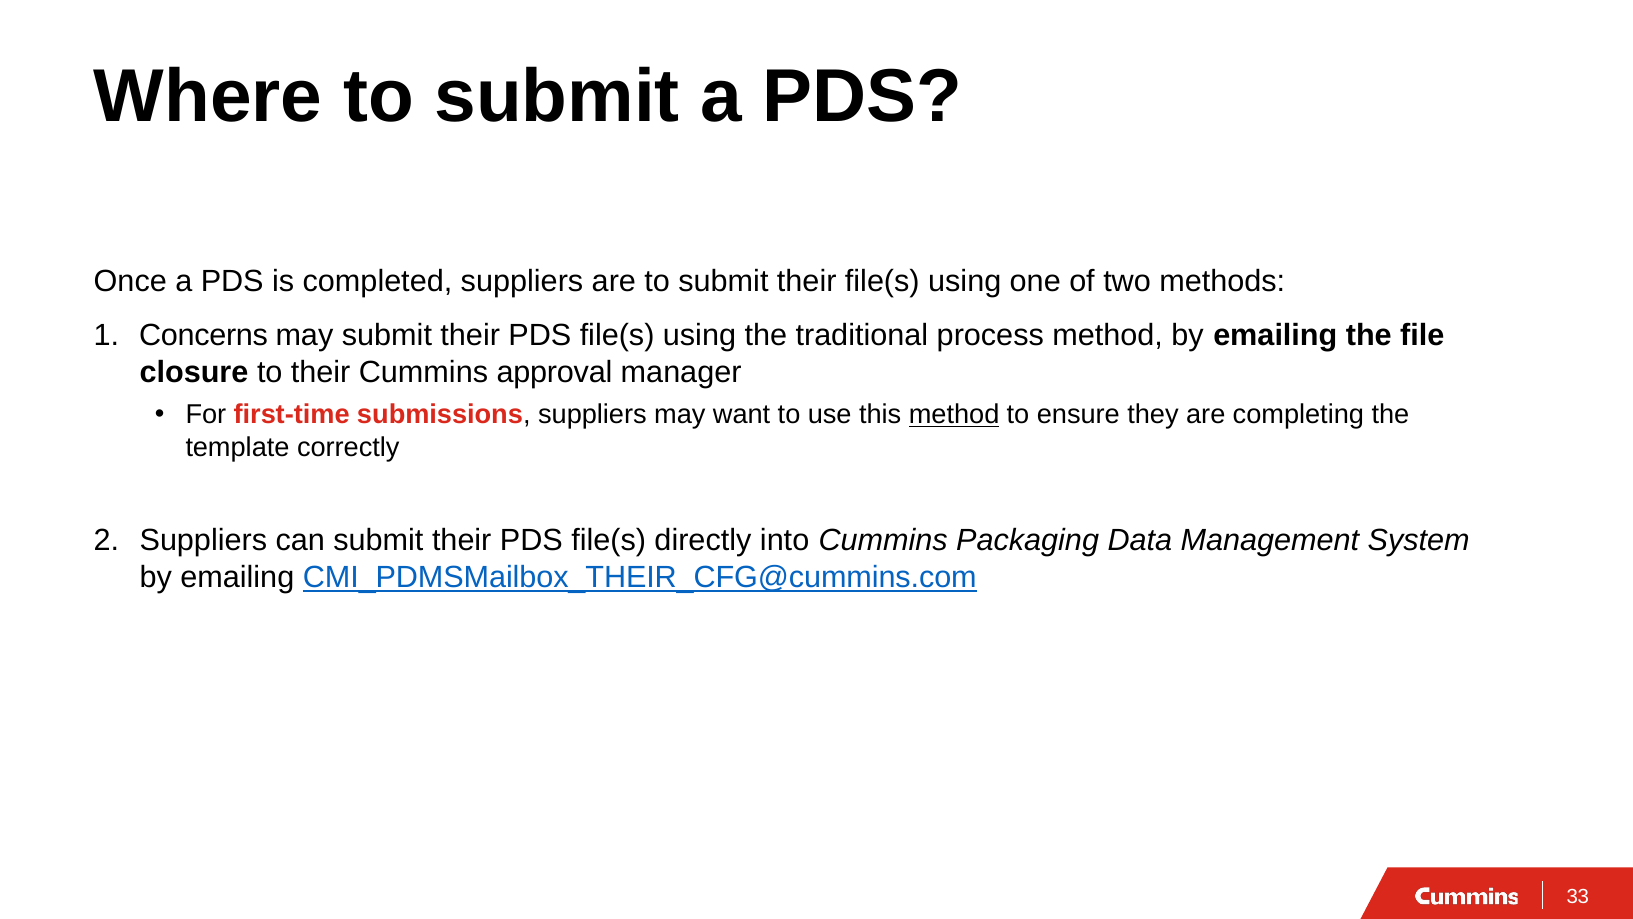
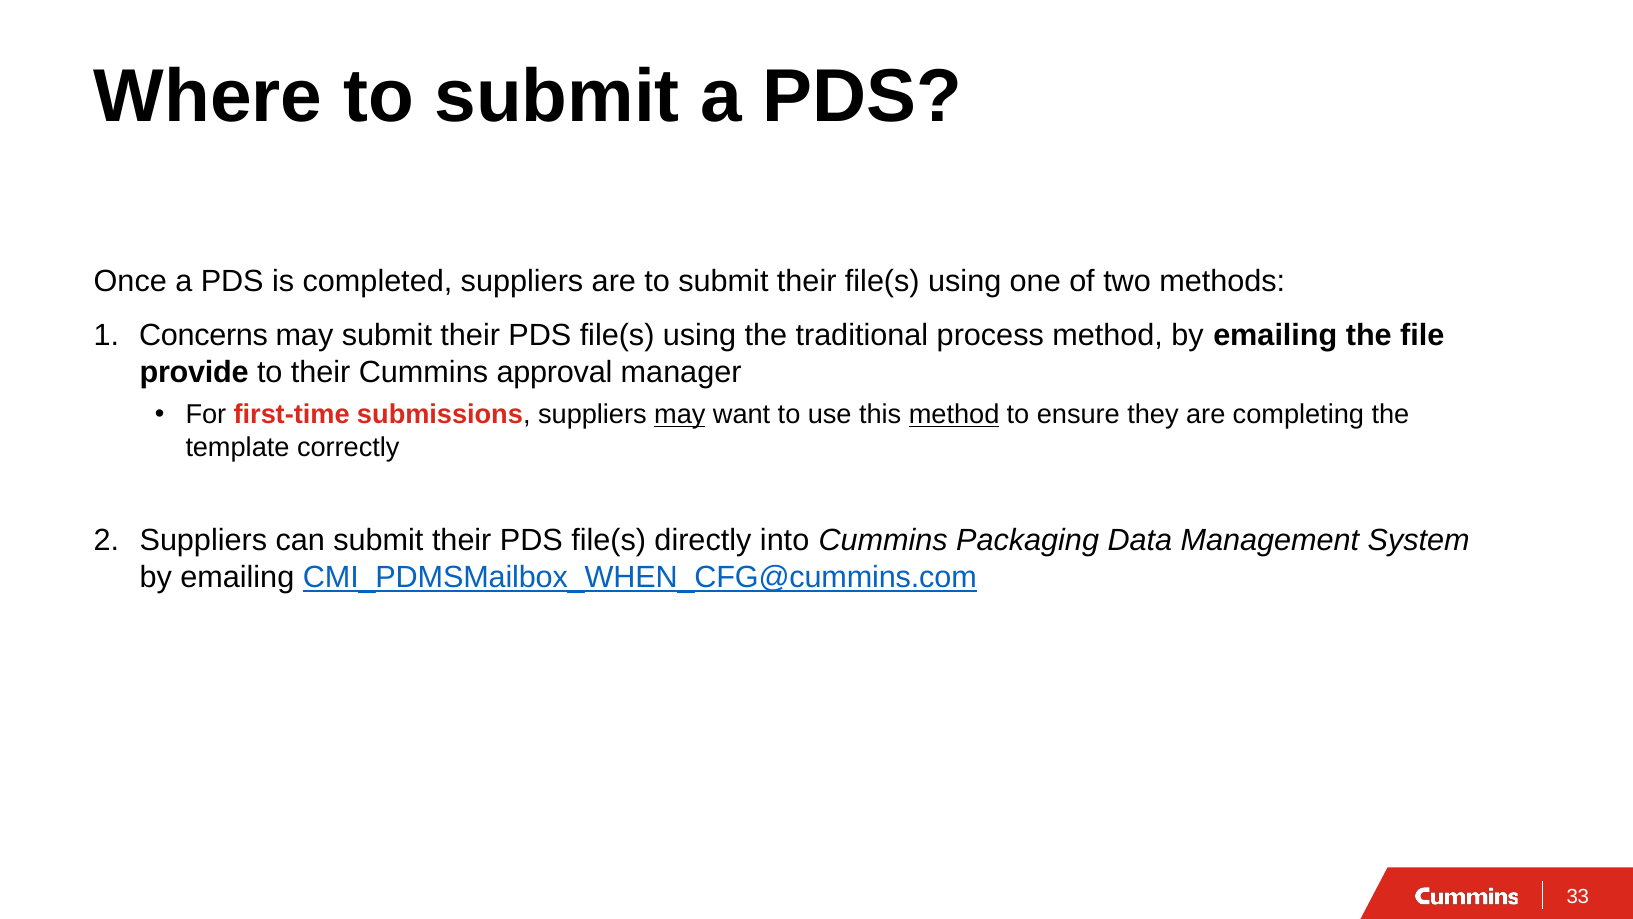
closure: closure -> provide
may at (680, 415) underline: none -> present
CMI_PDMSMailbox_THEIR_CFG@cummins.com: CMI_PDMSMailbox_THEIR_CFG@cummins.com -> CMI_PDMSMailbox_WHEN_CFG@cummins.com
